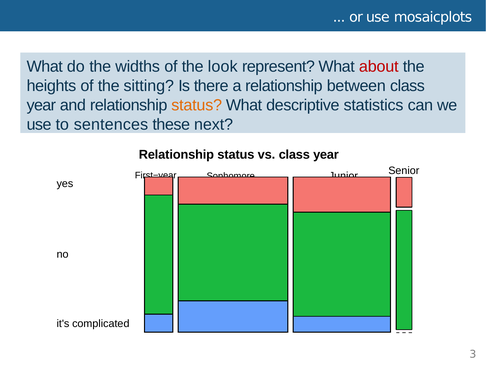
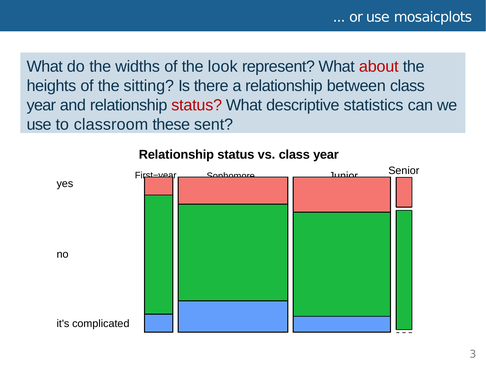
status at (197, 105) colour: orange -> red
sentences: sentences -> classroom
next: next -> sent
